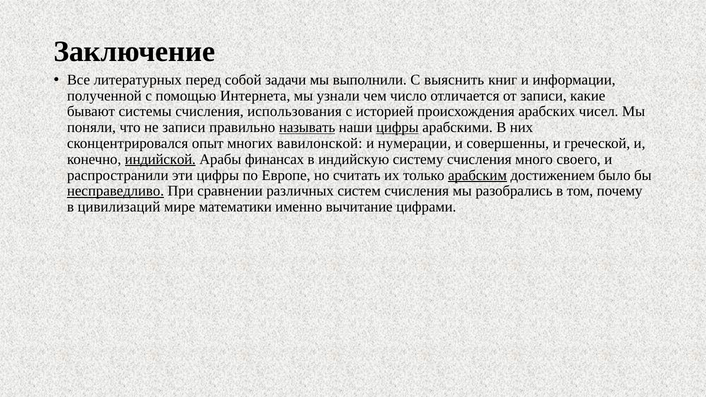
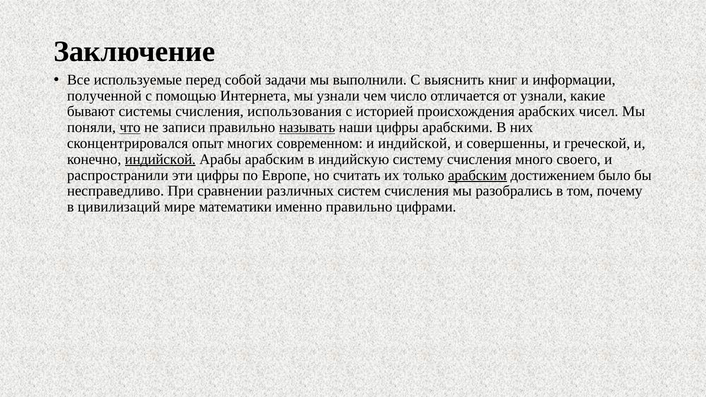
литературных: литературных -> используемые
от записи: записи -> узнали
что underline: none -> present
цифры at (397, 127) underline: present -> none
вавилонской: вавилонской -> современном
и нумерации: нумерации -> индийской
Арабы финансах: финансах -> арабским
несправедливо underline: present -> none
именно вычитание: вычитание -> правильно
